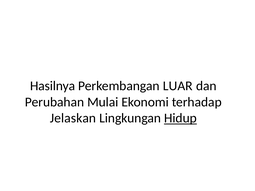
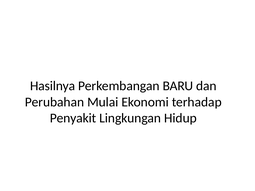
LUAR: LUAR -> BARU
Jelaskan: Jelaskan -> Penyakit
Hidup underline: present -> none
